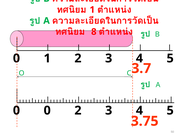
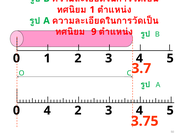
8: 8 -> 9
0 0: 0 -> 4
